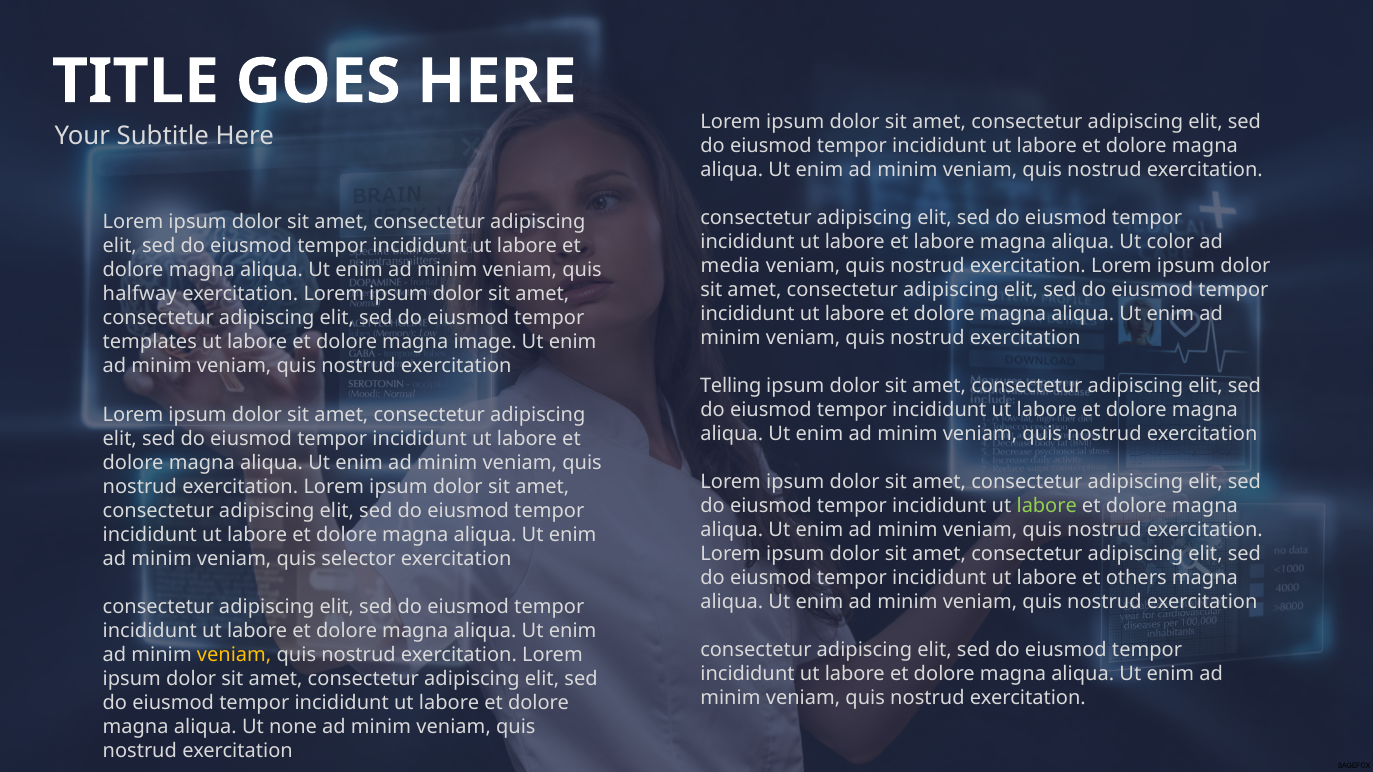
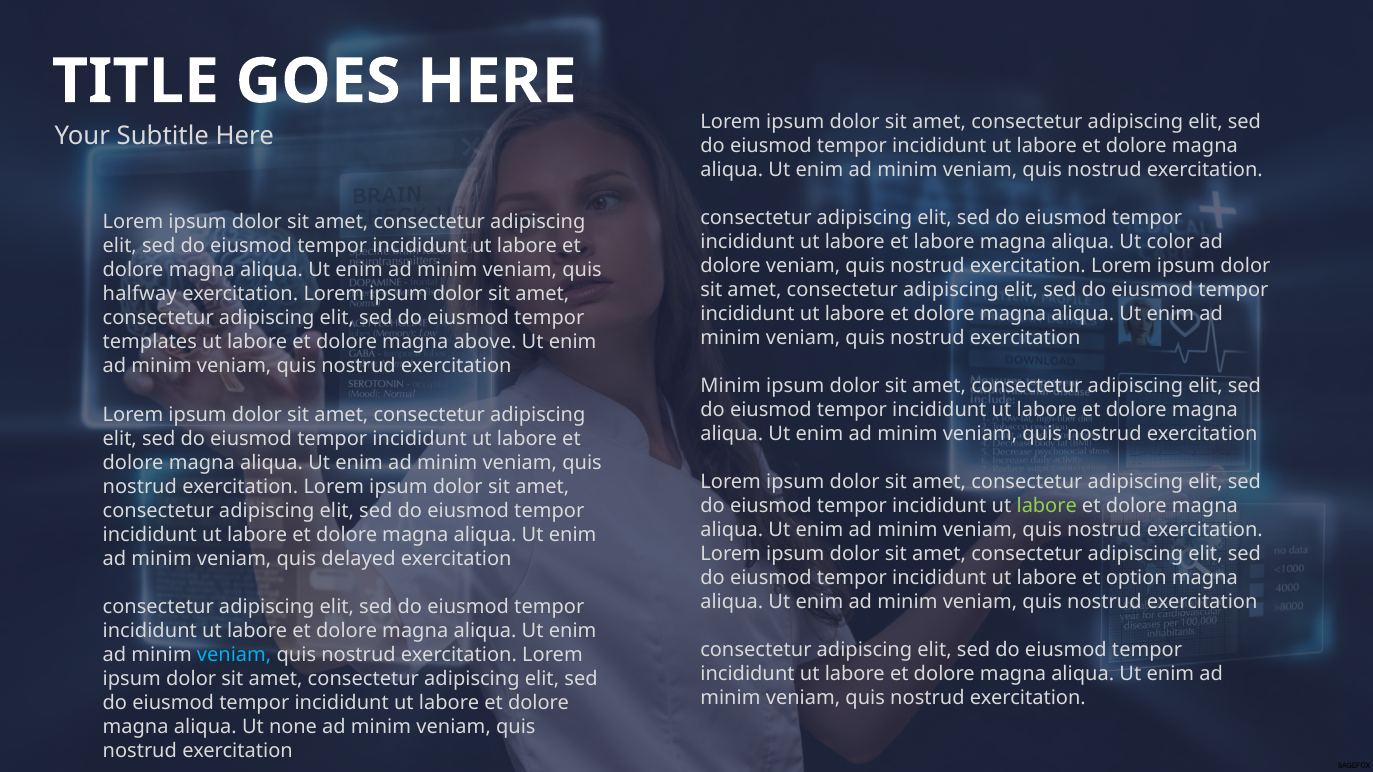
media at (730, 266): media -> dolore
image: image -> above
Telling at (731, 386): Telling -> Minim
selector: selector -> delayed
others: others -> option
veniam at (234, 655) colour: yellow -> light blue
